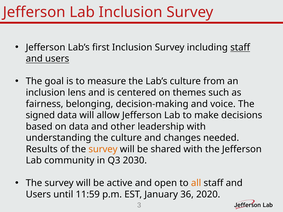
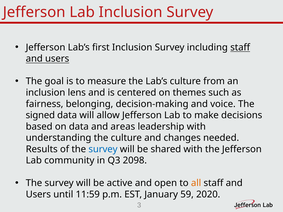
other: other -> areas
survey at (103, 149) colour: orange -> blue
2030: 2030 -> 2098
36: 36 -> 59
